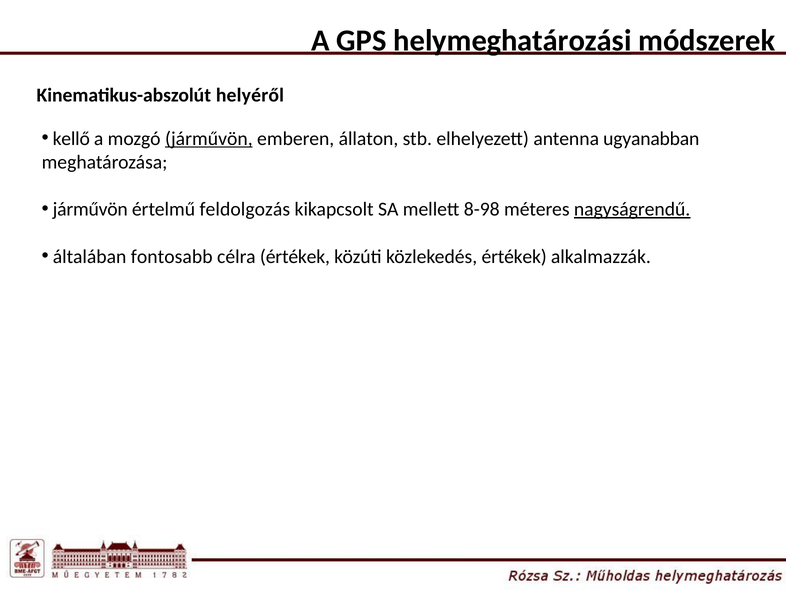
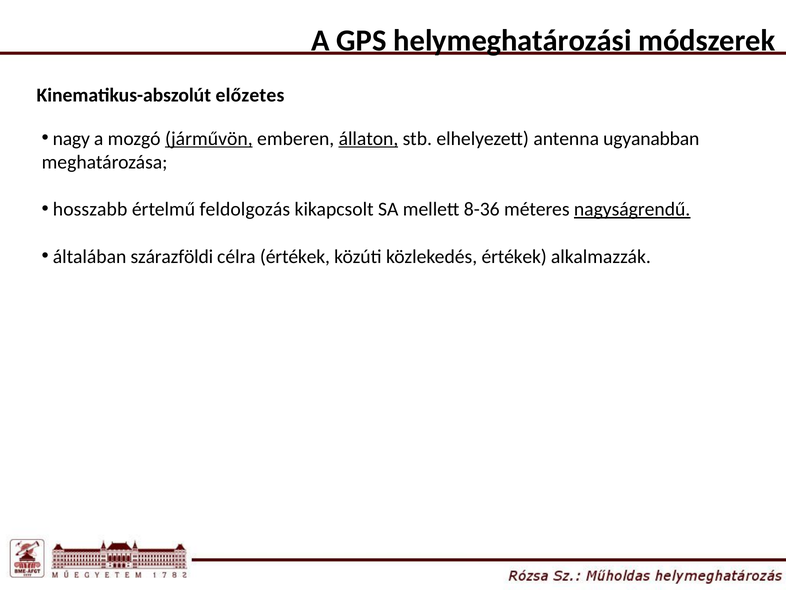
helymeghatározási underline: present -> none
helyéről: helyéről -> előzetes
kellő: kellő -> nagy
állaton underline: none -> present
járművön at (90, 209): járművön -> hosszabb
8-98: 8-98 -> 8-36
fontosabb: fontosabb -> szárazföldi
